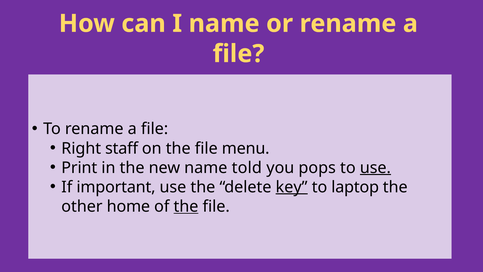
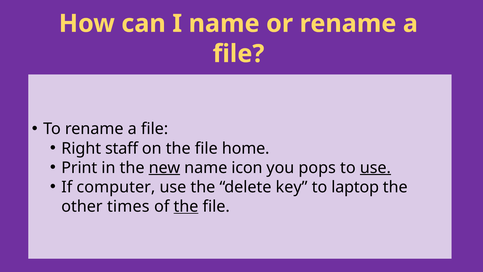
menu: menu -> home
new underline: none -> present
told: told -> icon
important: important -> computer
key underline: present -> none
home: home -> times
